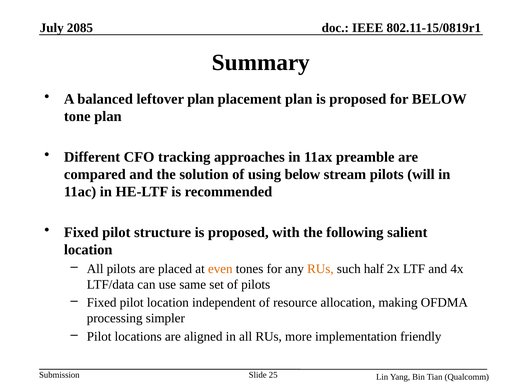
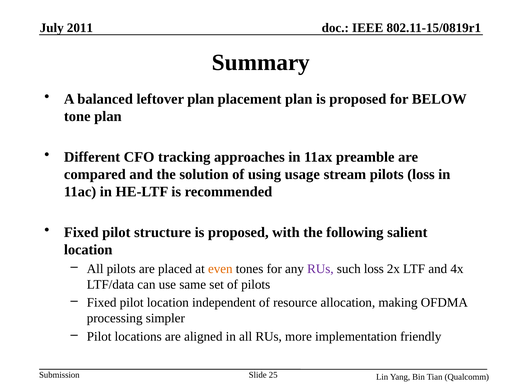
2085: 2085 -> 2011
using below: below -> usage
pilots will: will -> loss
RUs at (320, 269) colour: orange -> purple
such half: half -> loss
